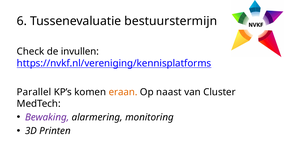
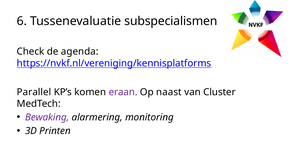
bestuurstermijn: bestuurstermijn -> subspecialismen
invullen: invullen -> agenda
eraan colour: orange -> purple
